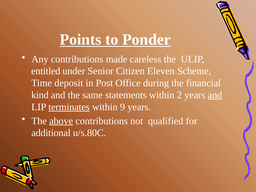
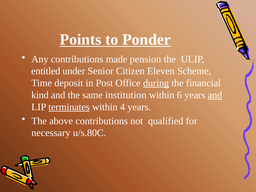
careless: careless -> pension
during underline: none -> present
statements: statements -> institution
2: 2 -> 6
9: 9 -> 4
above underline: present -> none
additional: additional -> necessary
